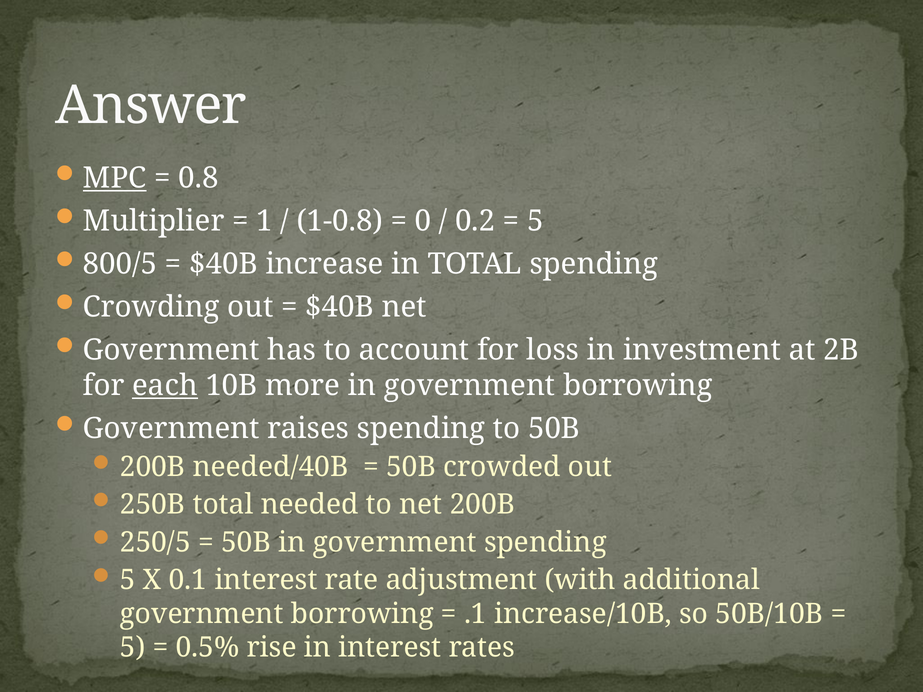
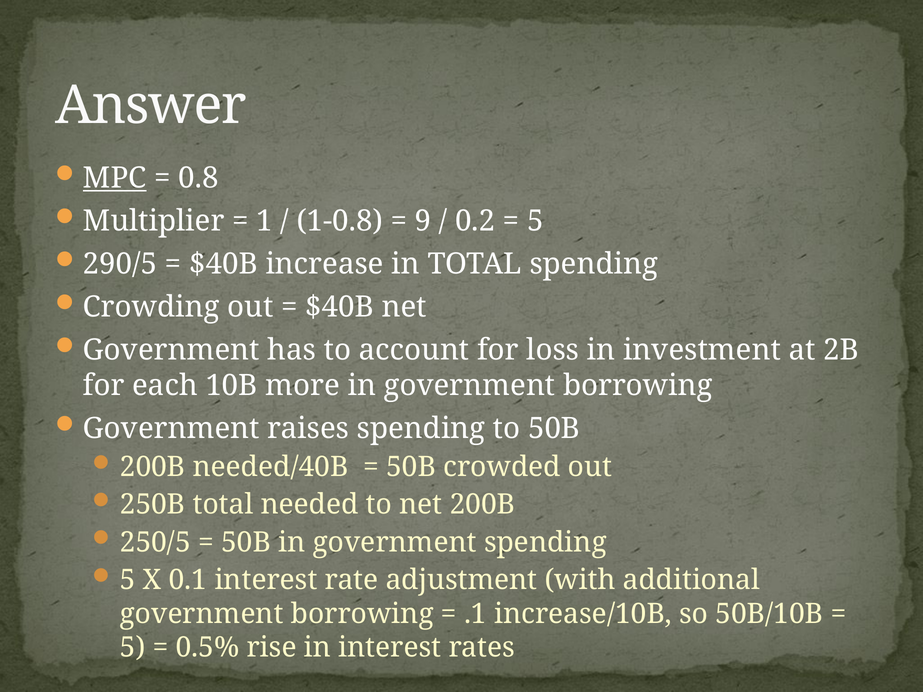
0: 0 -> 9
800/5: 800/5 -> 290/5
each underline: present -> none
